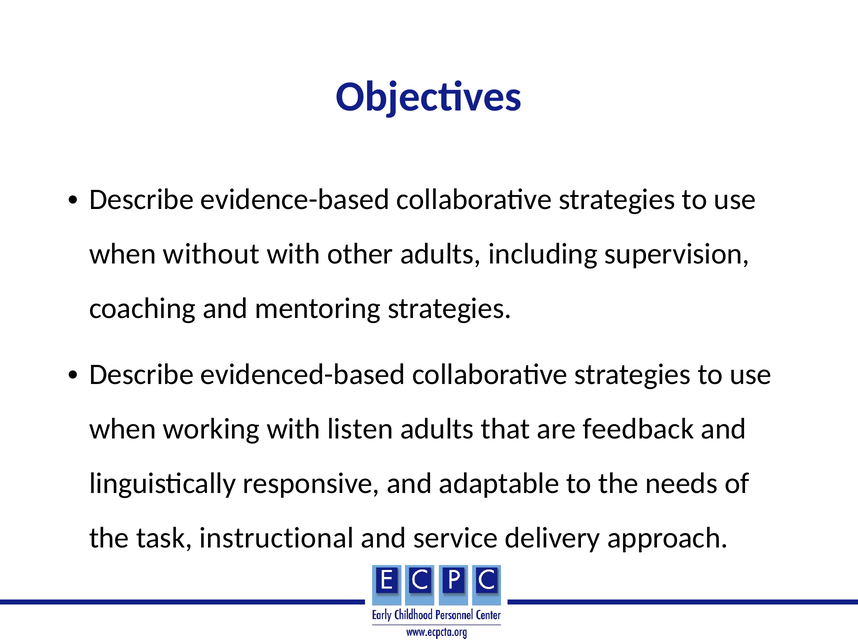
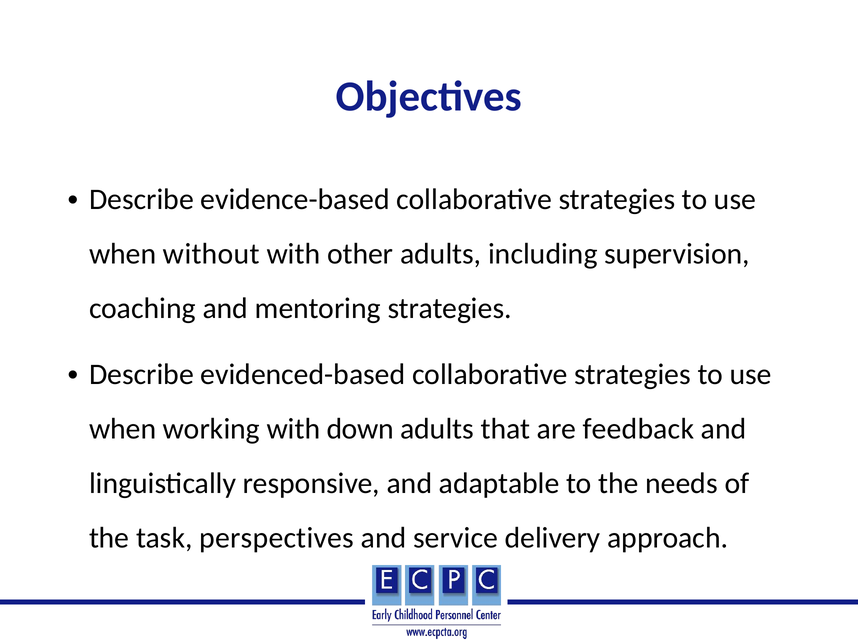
listen: listen -> down
instructional: instructional -> perspectives
